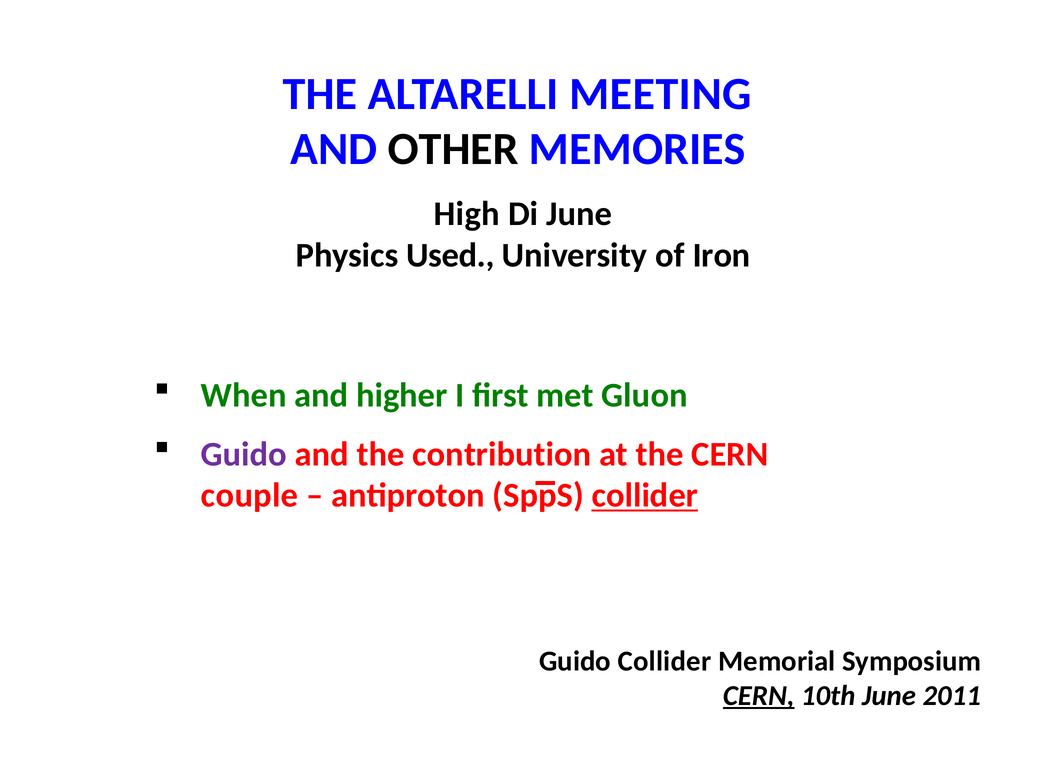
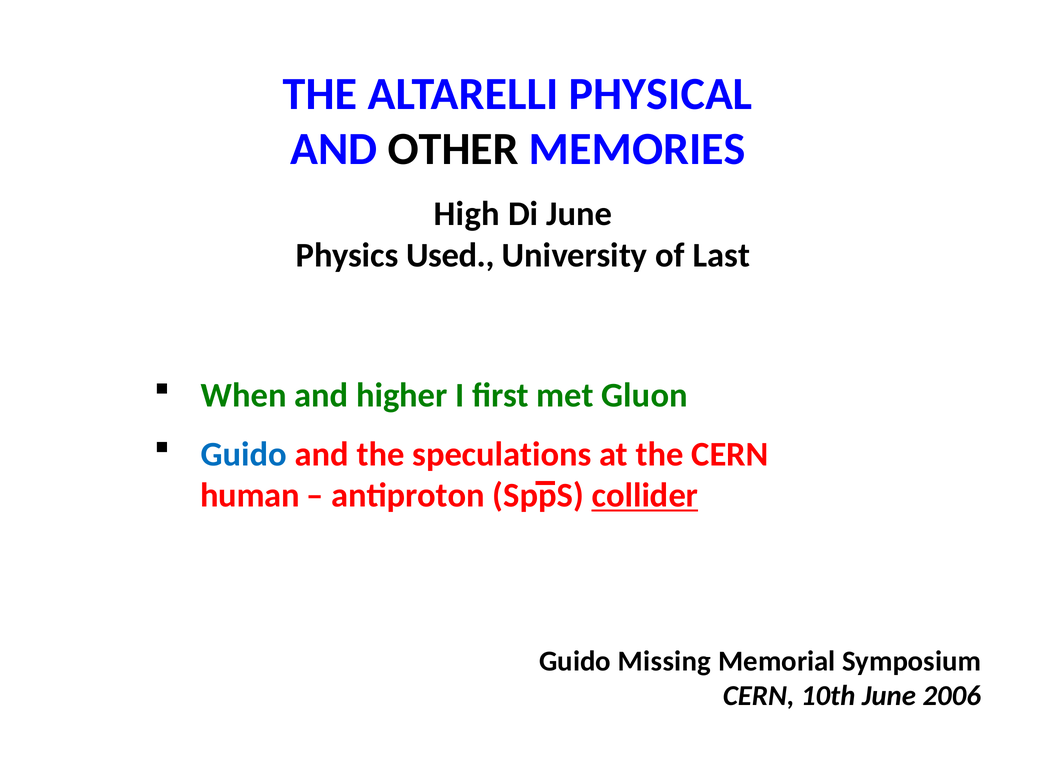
MEETING: MEETING -> PHYSICAL
Iron: Iron -> Last
Guido at (244, 455) colour: purple -> blue
contribution: contribution -> speculations
couple: couple -> human
Guido Collider: Collider -> Missing
CERN at (759, 696) underline: present -> none
2011: 2011 -> 2006
